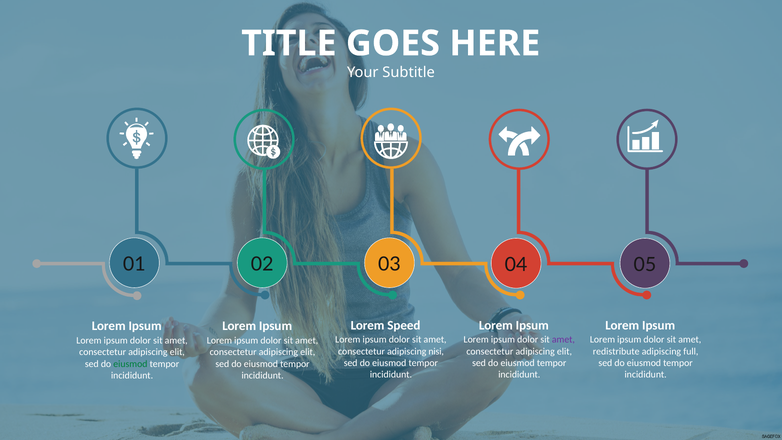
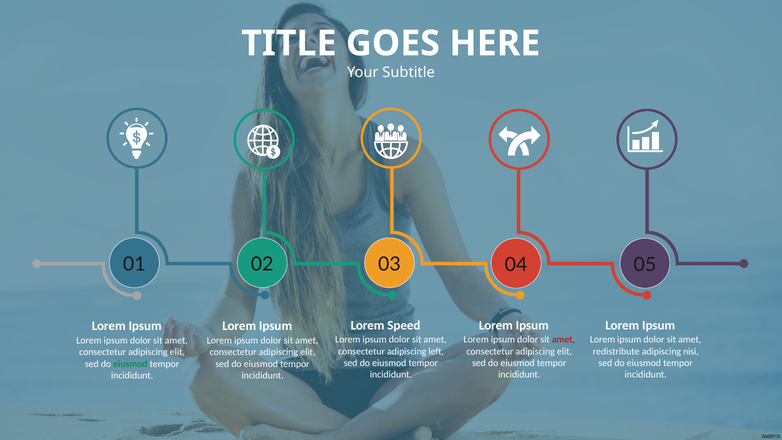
amet at (563, 339) colour: purple -> red
nisi: nisi -> left
full: full -> nisi
